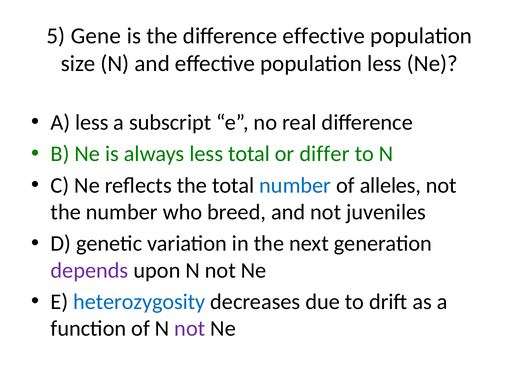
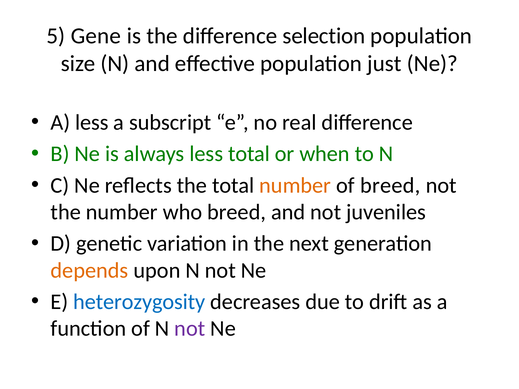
difference effective: effective -> selection
population less: less -> just
differ: differ -> when
number at (295, 185) colour: blue -> orange
of alleles: alleles -> breed
depends colour: purple -> orange
